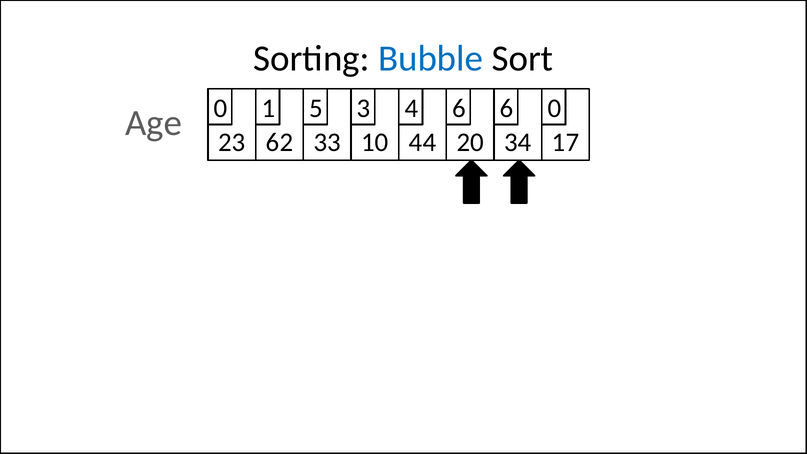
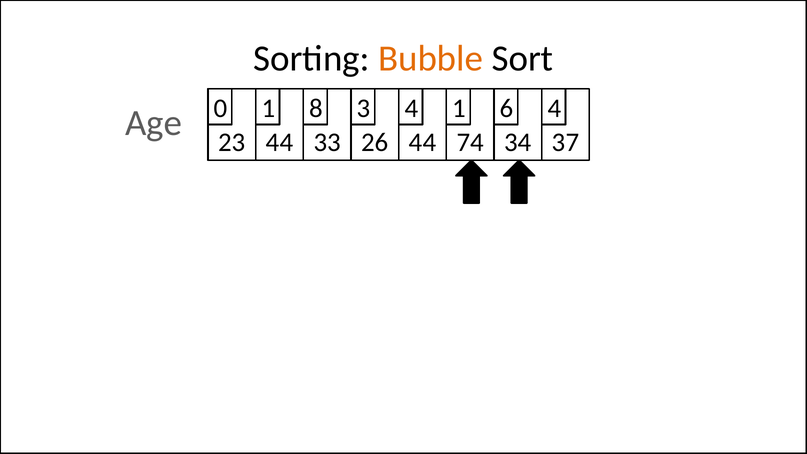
Bubble colour: blue -> orange
5: 5 -> 8
4 6: 6 -> 1
6 0: 0 -> 4
23 62: 62 -> 44
10: 10 -> 26
20: 20 -> 74
17: 17 -> 37
